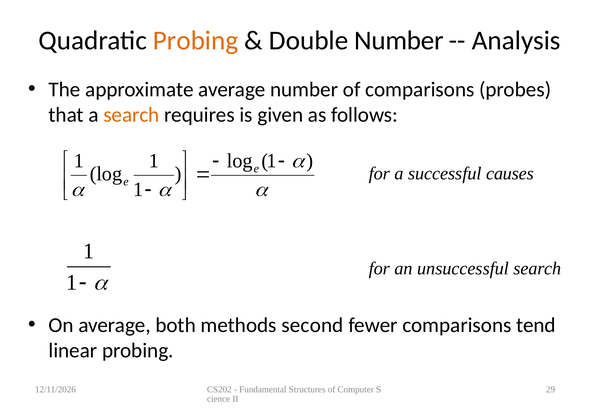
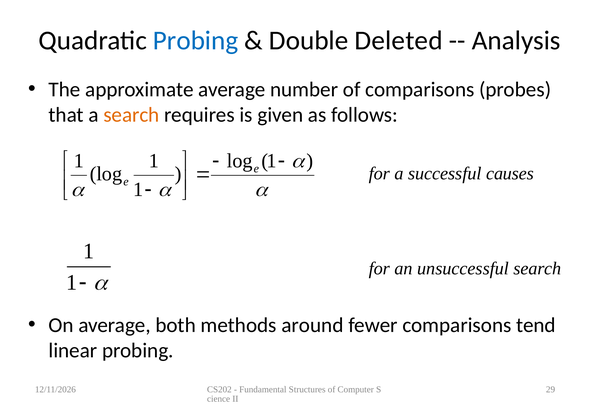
Probing at (196, 40) colour: orange -> blue
Double Number: Number -> Deleted
second: second -> around
